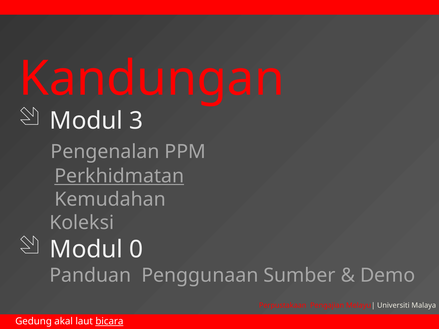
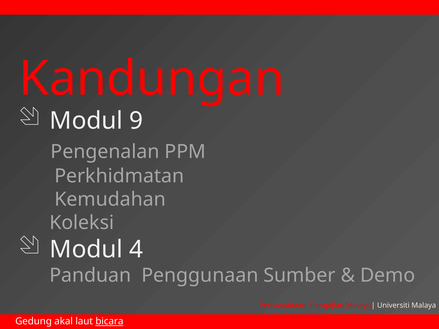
3: 3 -> 9
Perkhidmatan underline: present -> none
0: 0 -> 4
